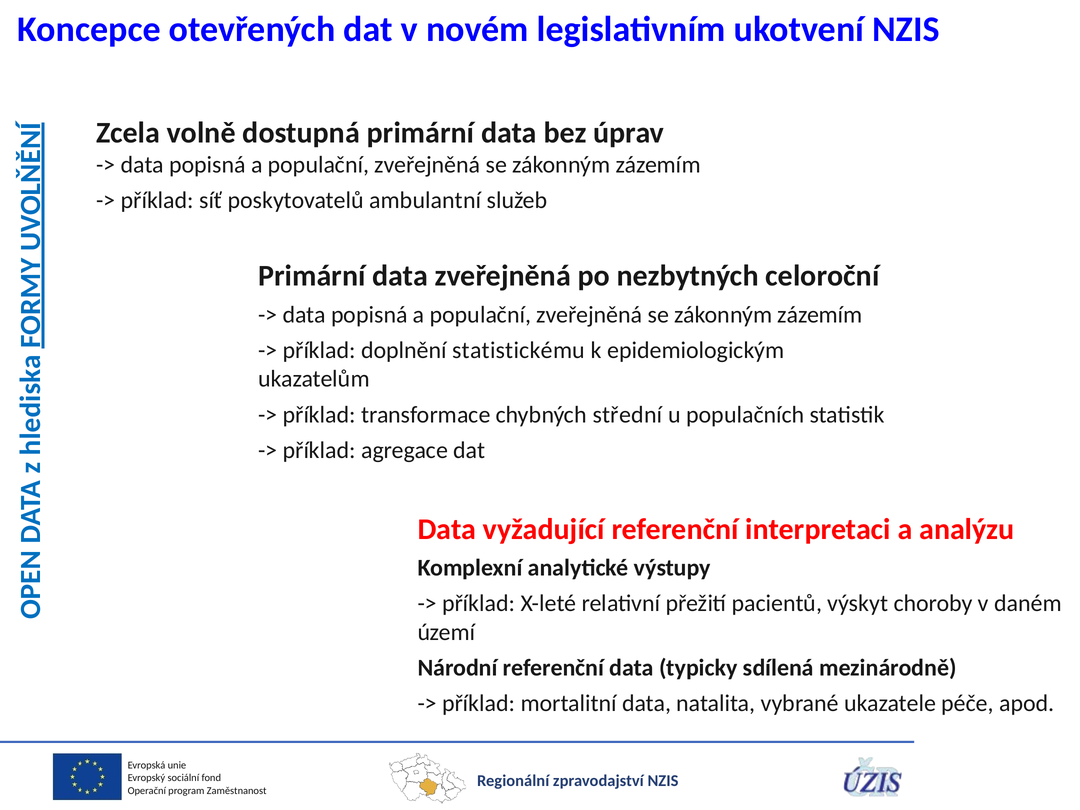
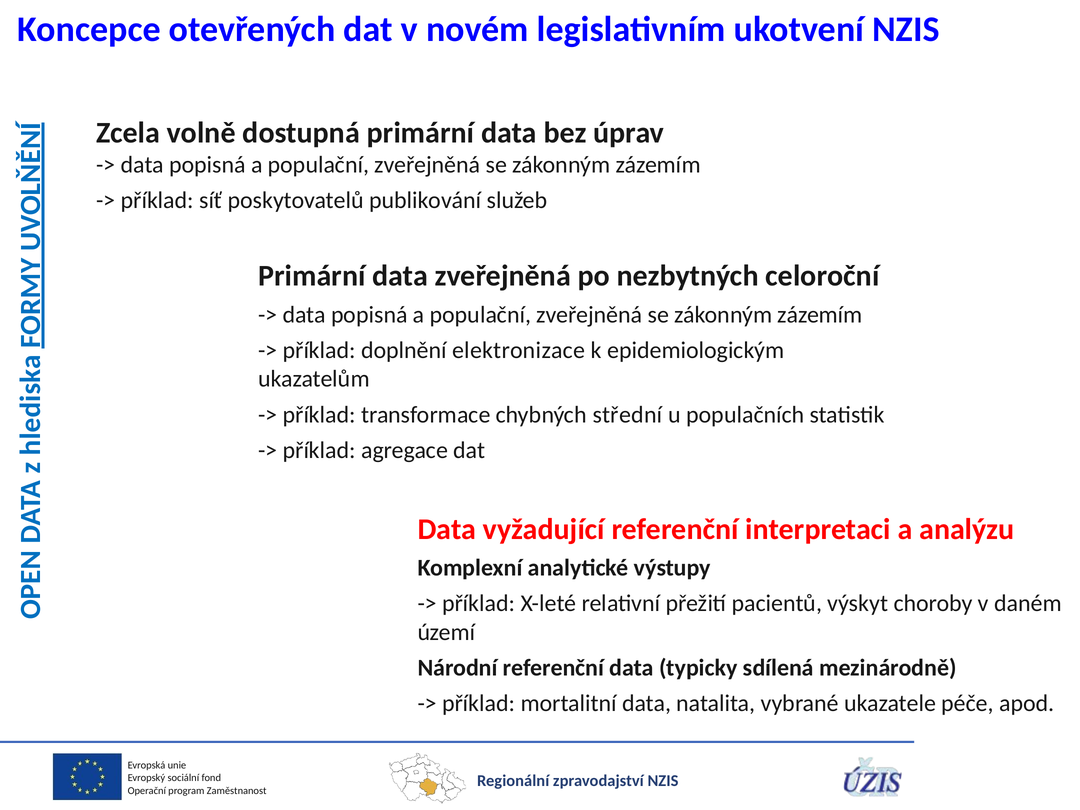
ambulantní: ambulantní -> publikování
statistickému: statistickému -> elektronizace
